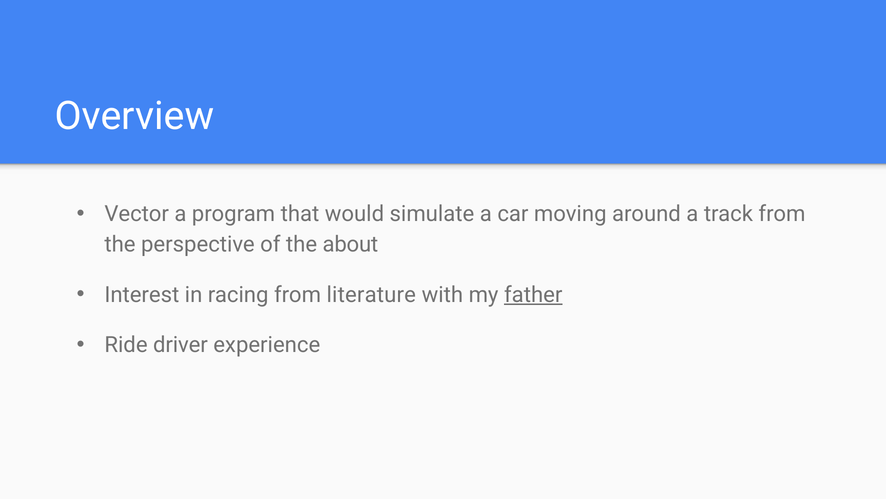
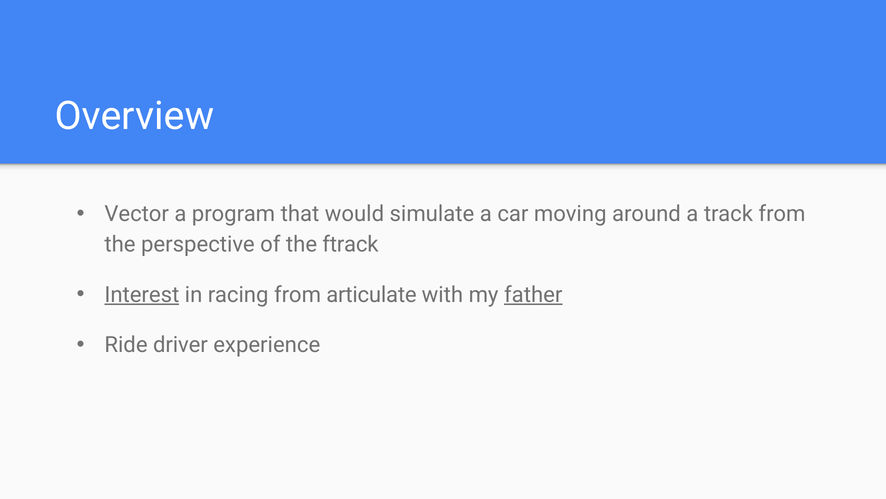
about: about -> ftrack
Interest underline: none -> present
literature: literature -> articulate
